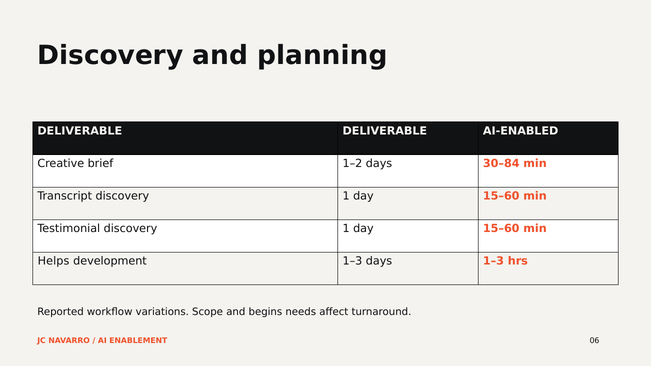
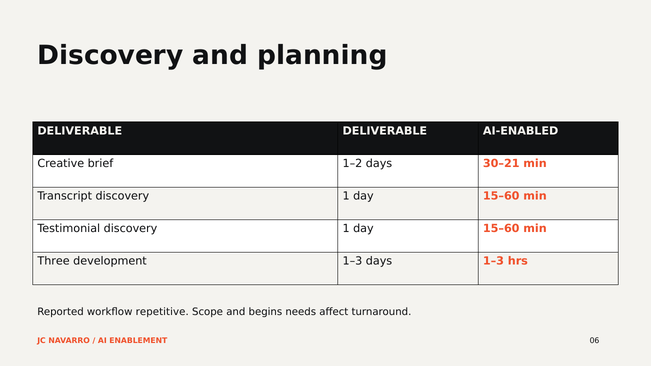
30–84: 30–84 -> 30–21
Helps: Helps -> Three
variations: variations -> repetitive
